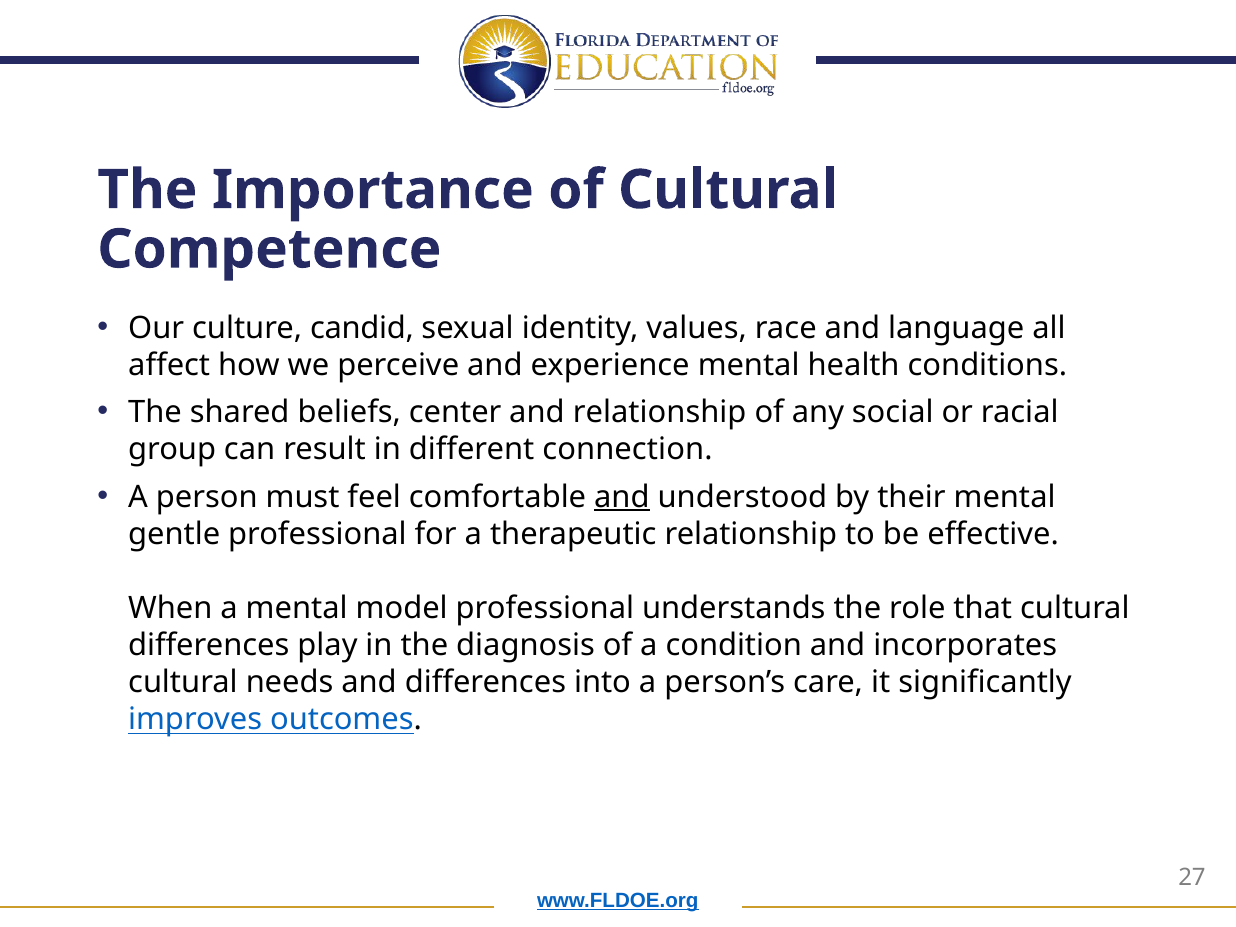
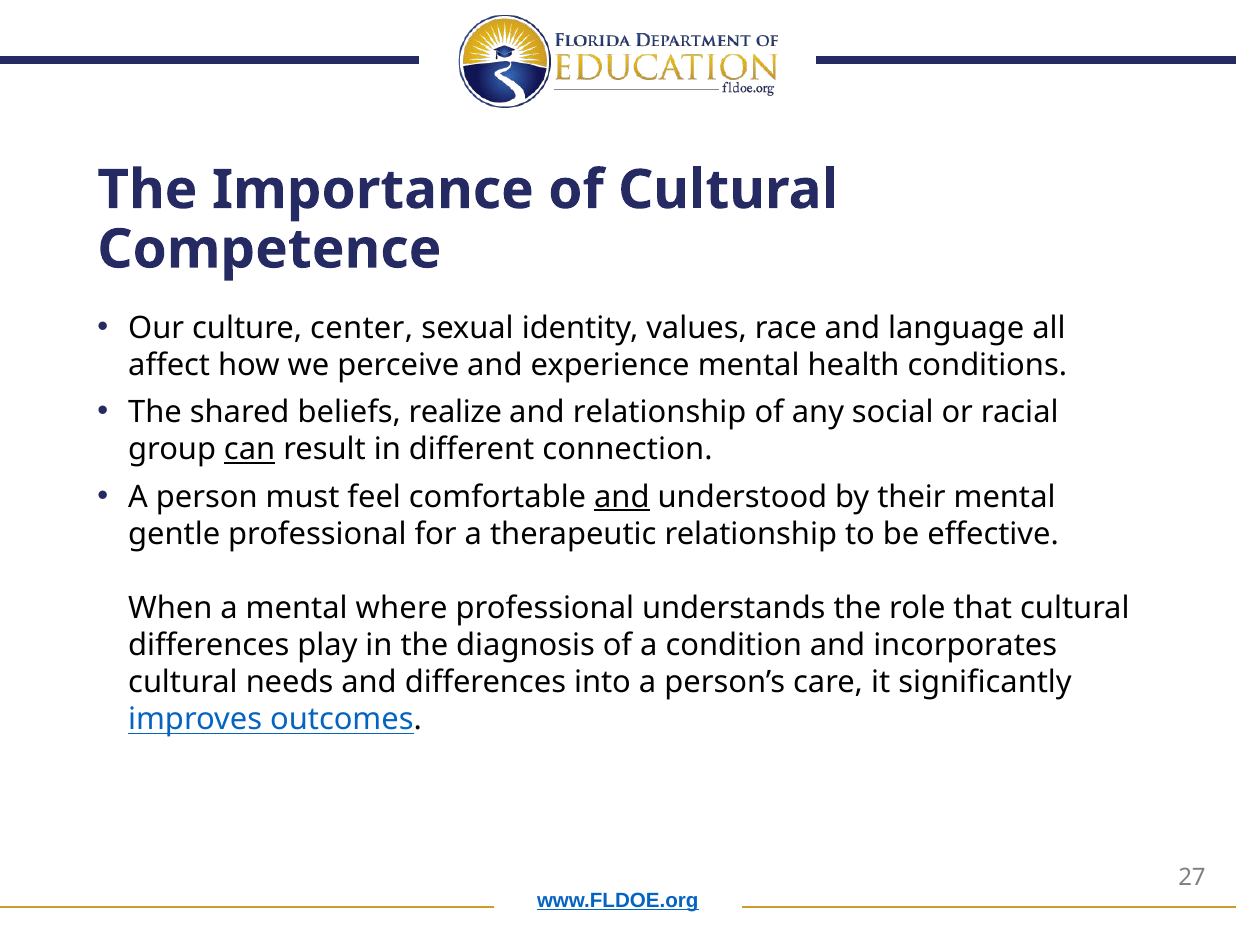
candid: candid -> center
center: center -> realize
can underline: none -> present
model: model -> where
